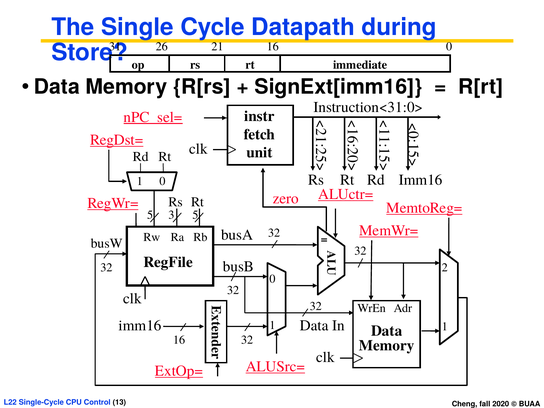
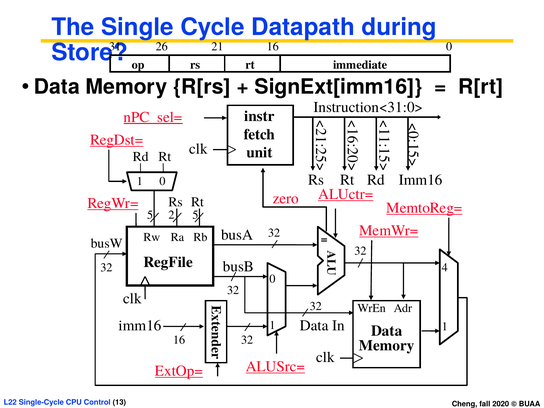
5 3: 3 -> 2
2 at (445, 267): 2 -> 4
